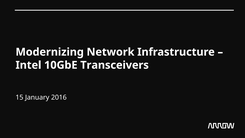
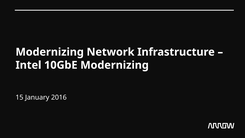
10GbE Transceivers: Transceivers -> Modernizing
